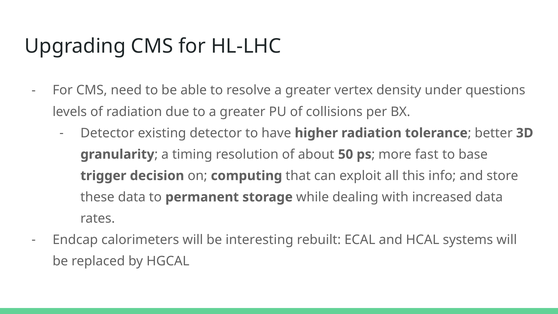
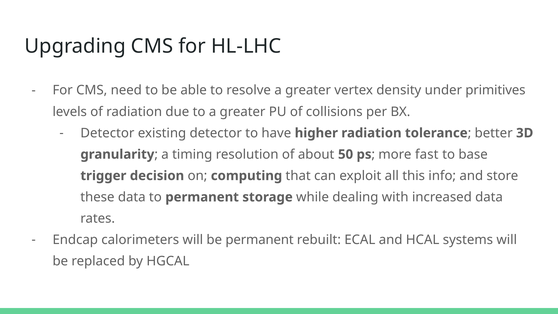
questions: questions -> primitives
be interesting: interesting -> permanent
